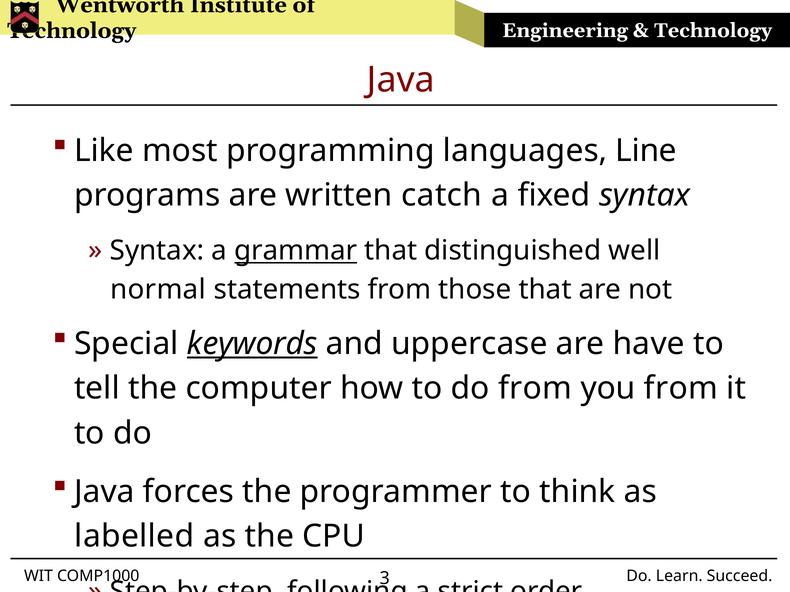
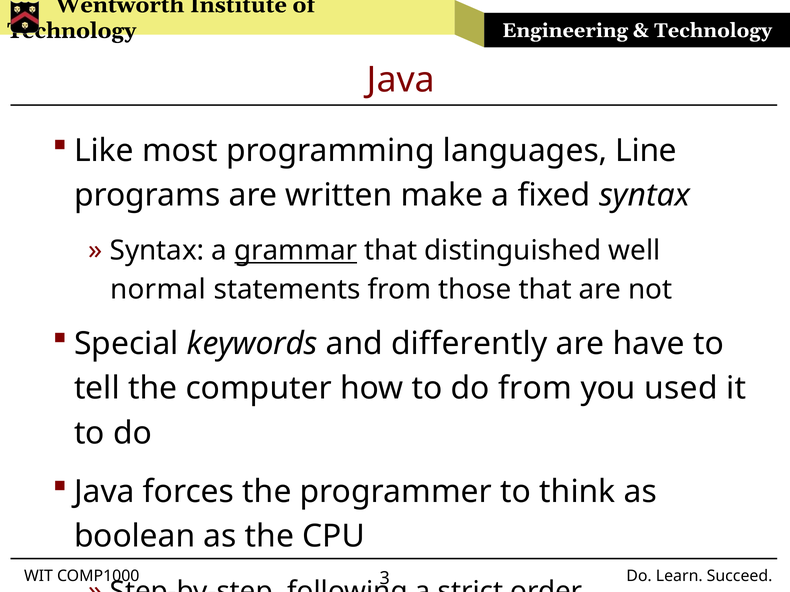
catch: catch -> make
keywords underline: present -> none
uppercase: uppercase -> differently
you from: from -> used
labelled: labelled -> boolean
